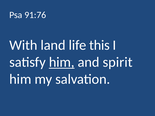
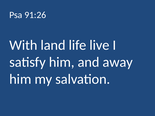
91:76: 91:76 -> 91:26
this: this -> live
him at (62, 62) underline: present -> none
spirit: spirit -> away
